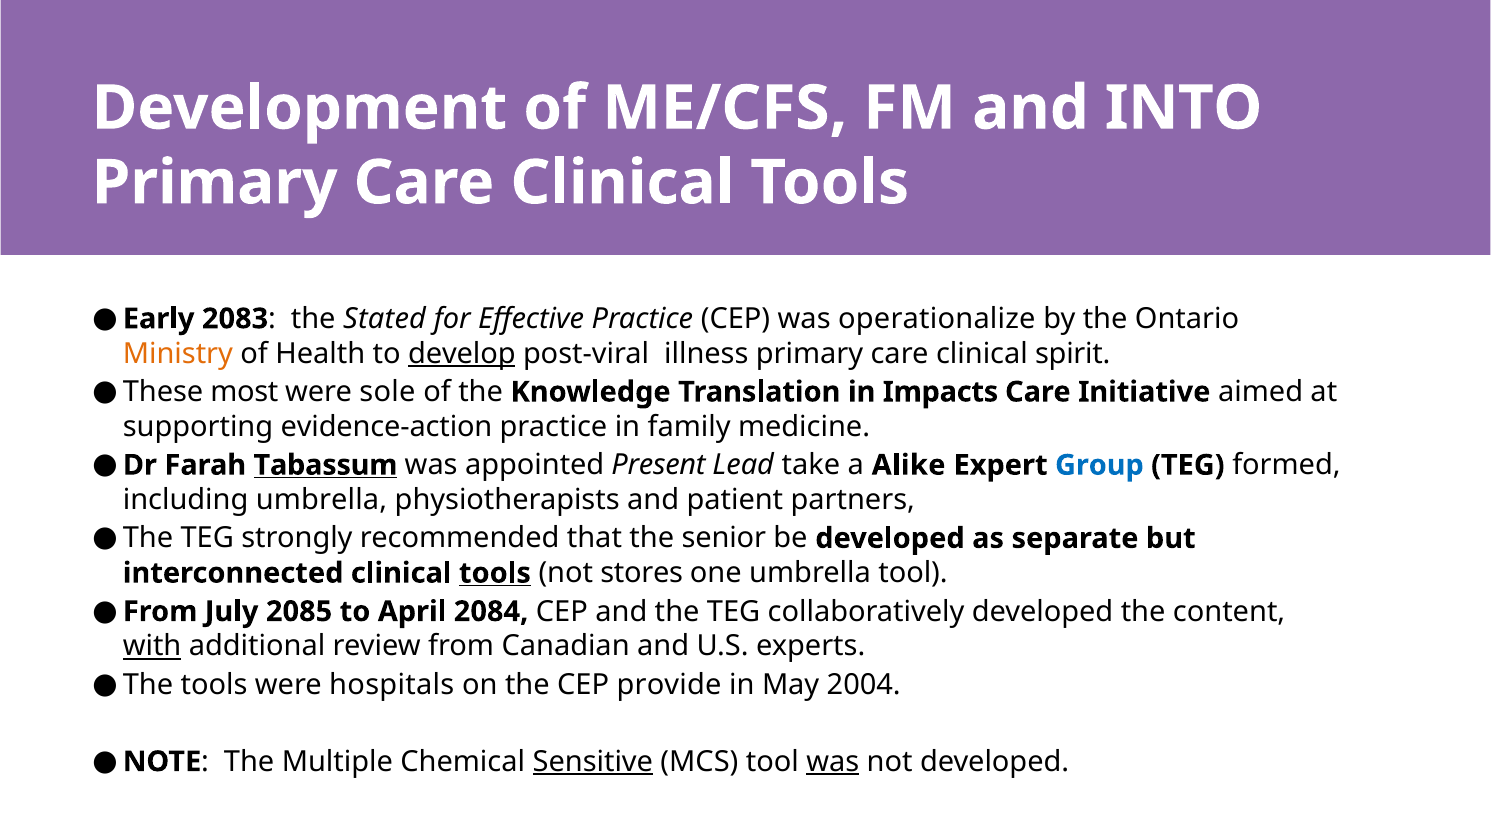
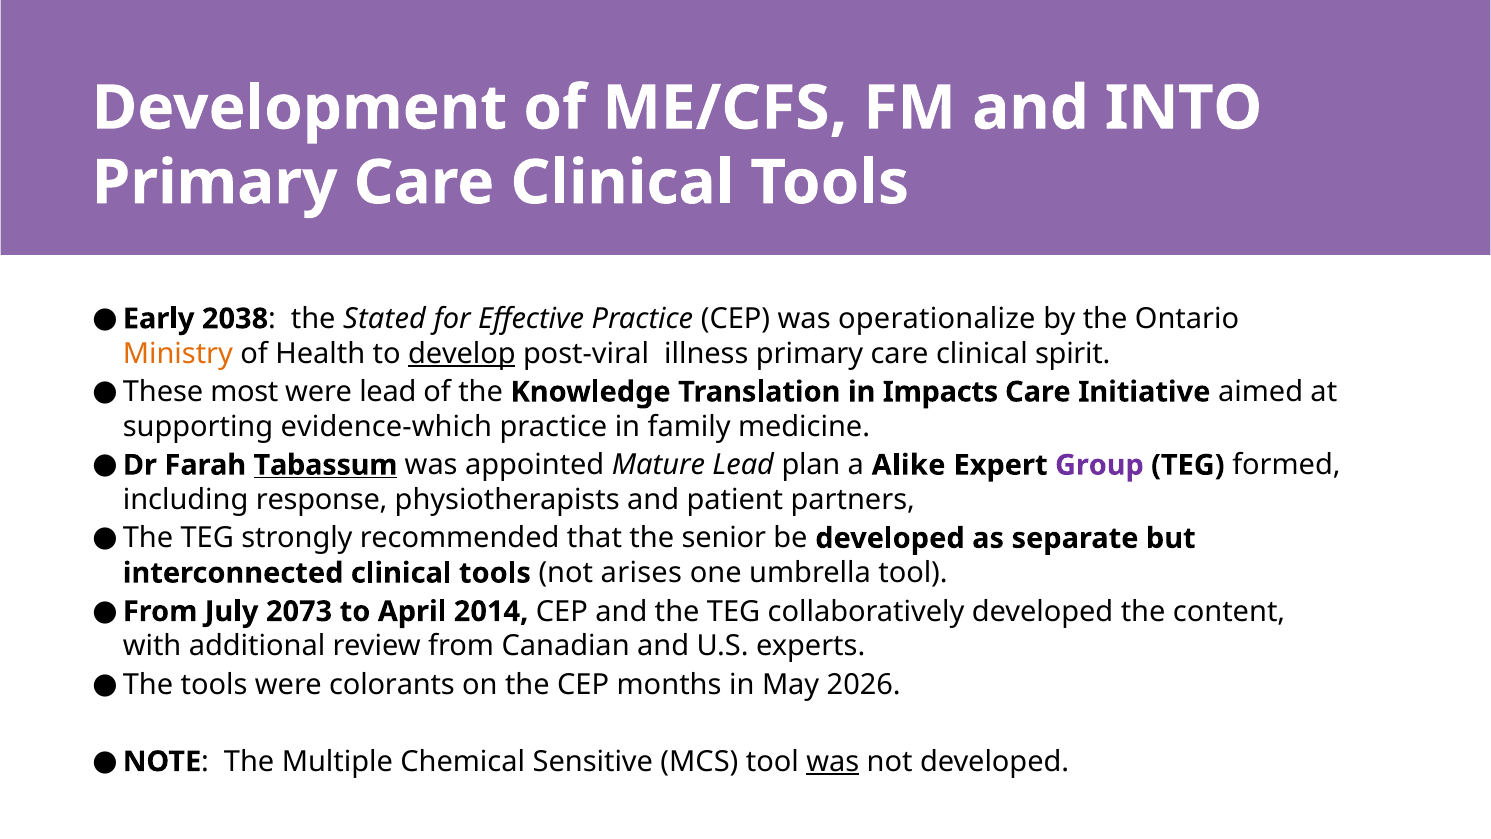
2083: 2083 -> 2038
were sole: sole -> lead
evidence-action: evidence-action -> evidence-which
Present: Present -> Mature
take: take -> plan
Group colour: blue -> purple
including umbrella: umbrella -> response
tools at (495, 573) underline: present -> none
stores: stores -> arises
2085: 2085 -> 2073
2084: 2084 -> 2014
with underline: present -> none
hospitals: hospitals -> colorants
provide: provide -> months
2004: 2004 -> 2026
Sensitive underline: present -> none
